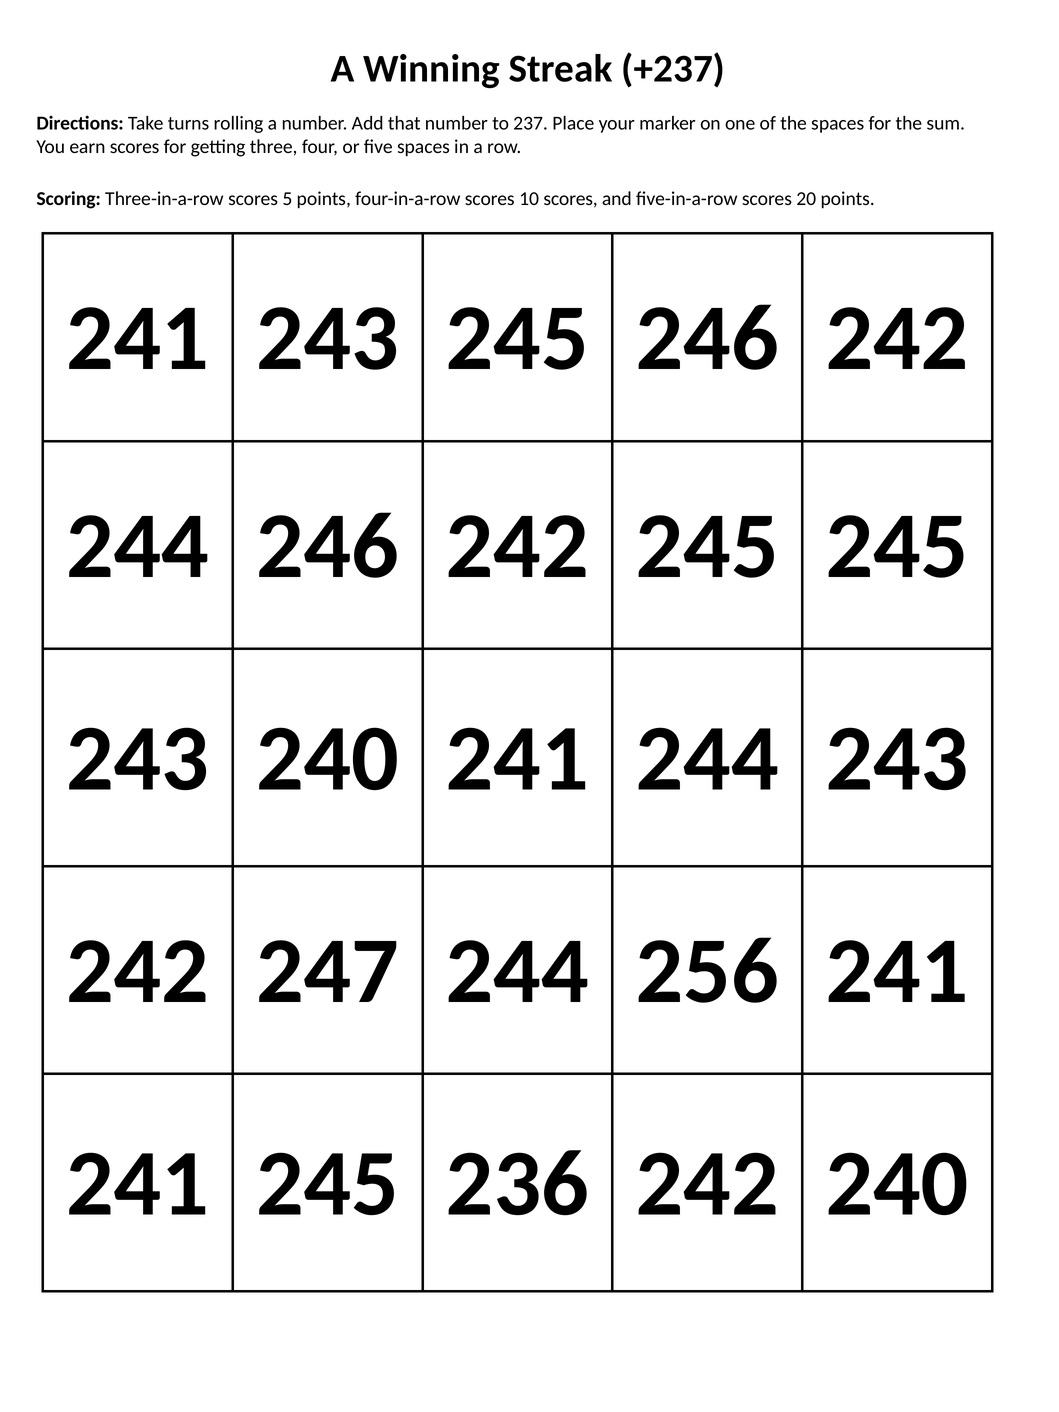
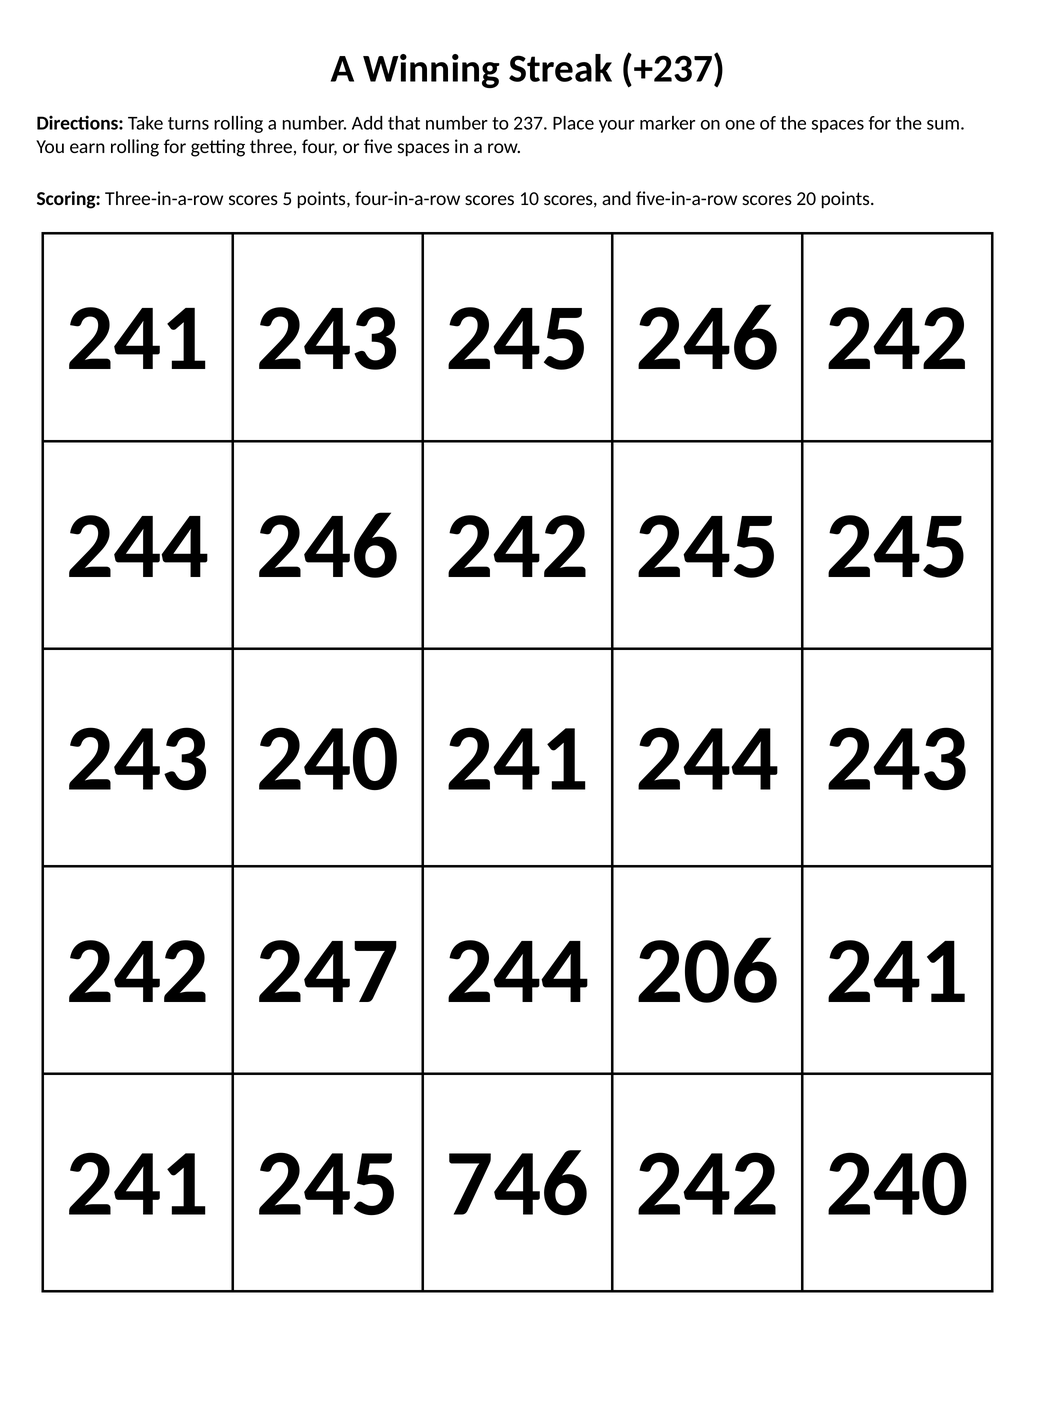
earn scores: scores -> rolling
256: 256 -> 206
236: 236 -> 746
